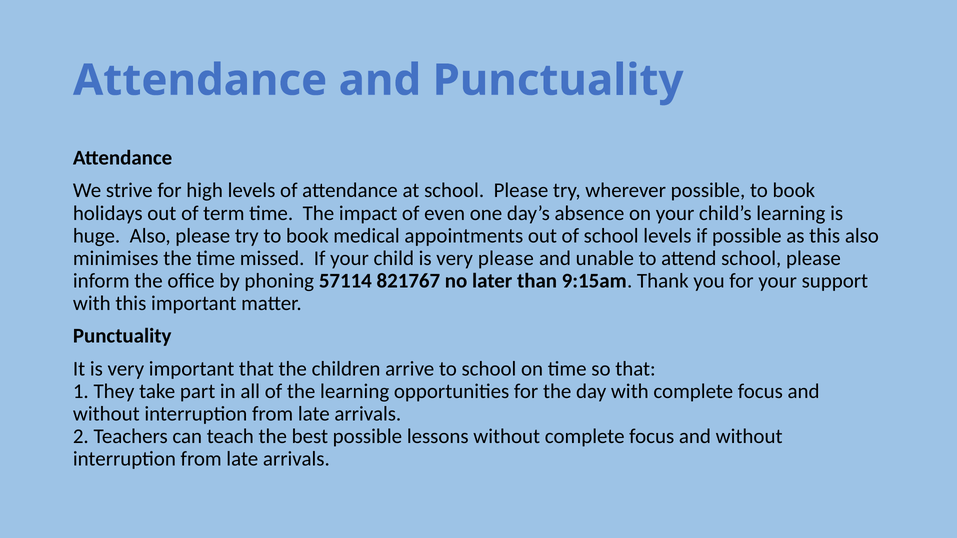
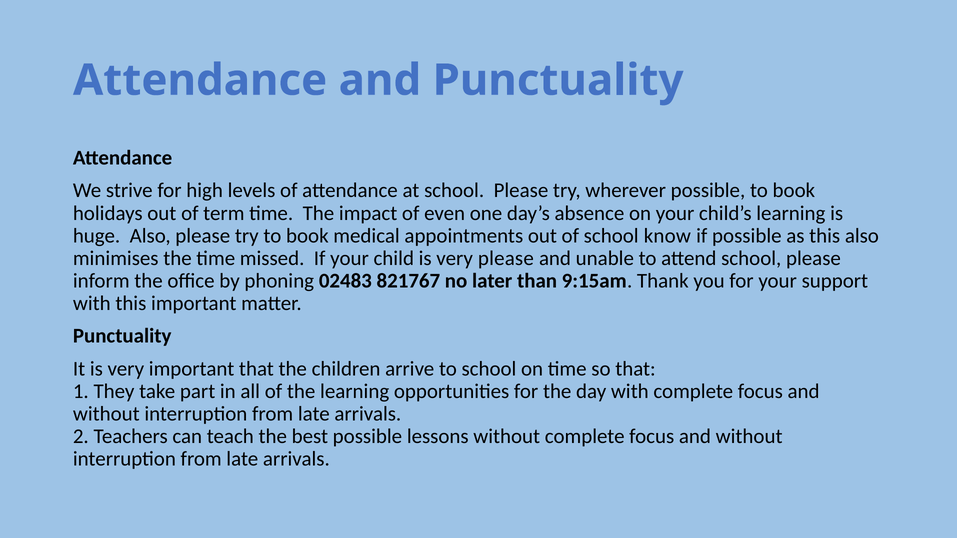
school levels: levels -> know
57114: 57114 -> 02483
